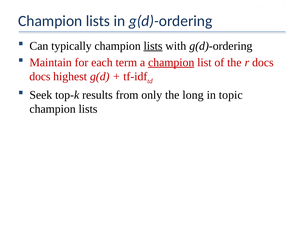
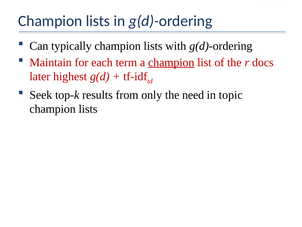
lists at (153, 46) underline: present -> none
docs at (40, 76): docs -> later
long: long -> need
